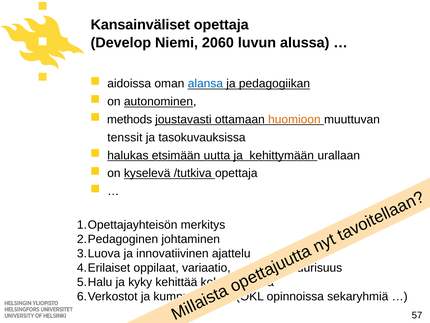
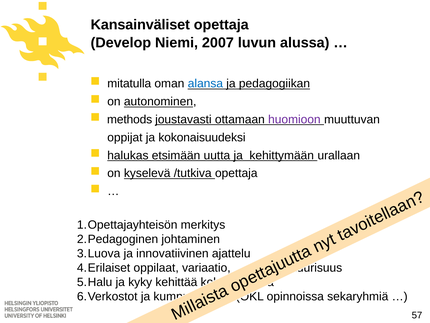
2060: 2060 -> 2007
aidoissa: aidoissa -> mitatulla
huomioon colour: orange -> purple
tenssit: tenssit -> oppijat
tasokuvauksissa: tasokuvauksissa -> kokonaisuudeksi
